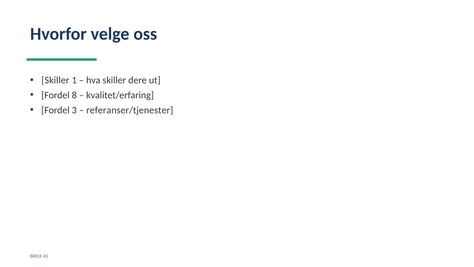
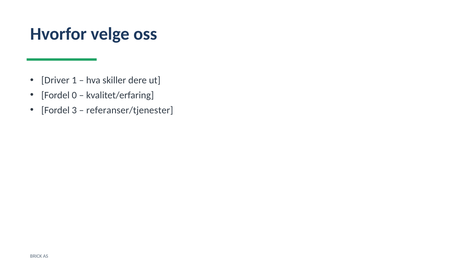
Skiller at (55, 80): Skiller -> Driver
8: 8 -> 0
